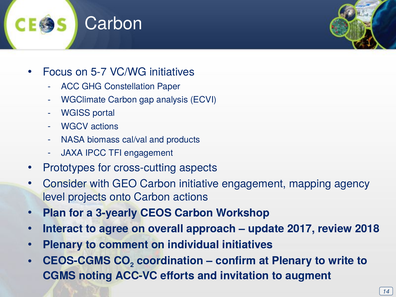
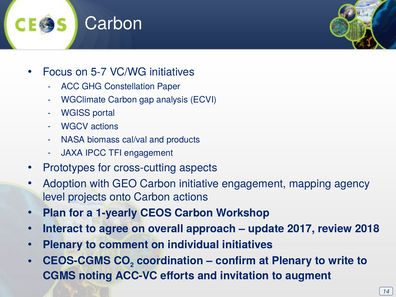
Consider: Consider -> Adoption
3-yearly: 3-yearly -> 1-yearly
